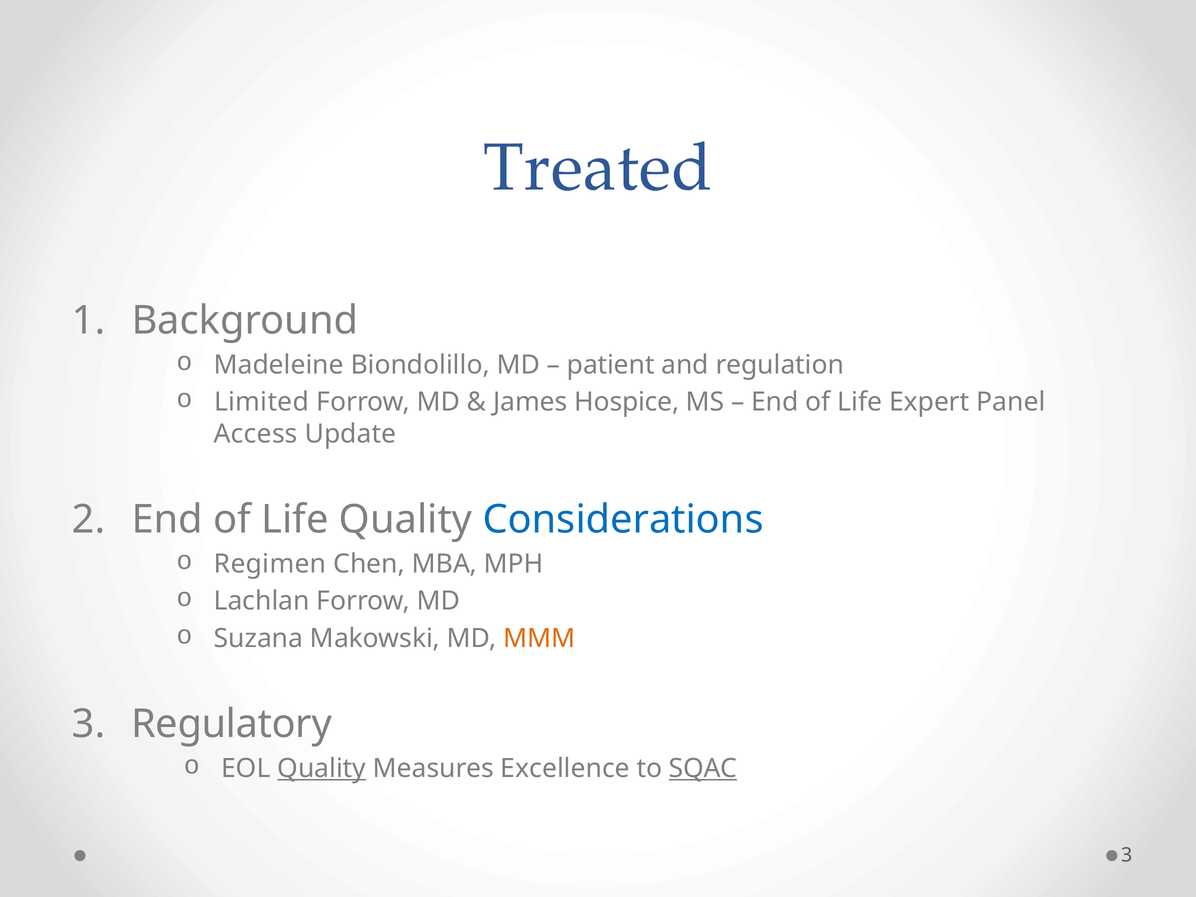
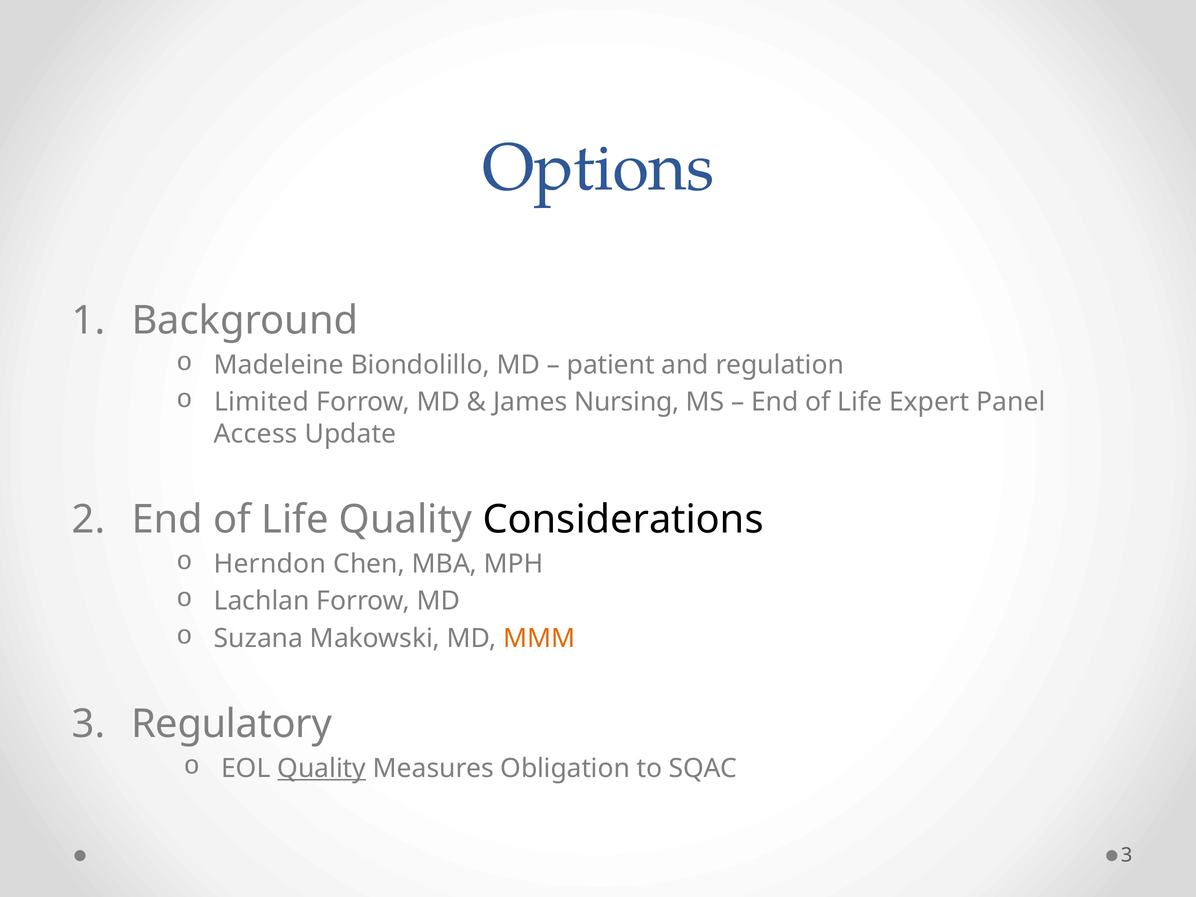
Treated: Treated -> Options
Hospice: Hospice -> Nursing
Considerations colour: blue -> black
Regimen: Regimen -> Herndon
Excellence: Excellence -> Obligation
SQAC underline: present -> none
